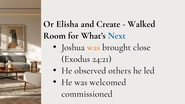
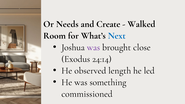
Elisha: Elisha -> Needs
was at (93, 47) colour: orange -> purple
24:21: 24:21 -> 24:14
others: others -> length
welcomed: welcomed -> something
